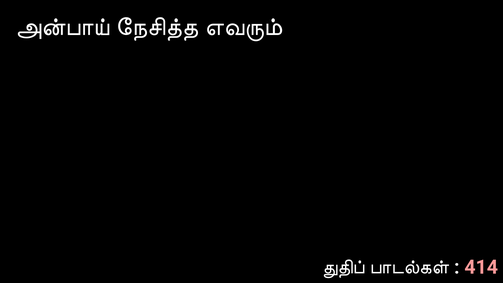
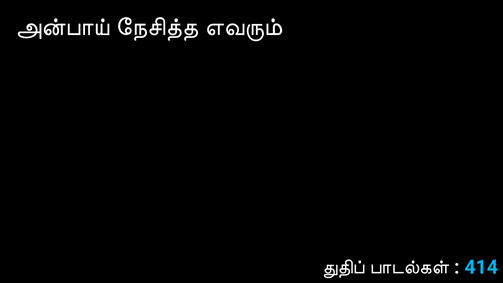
414 colour: pink -> light blue
